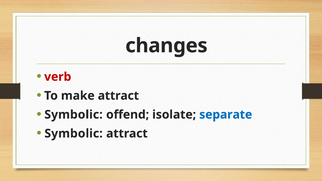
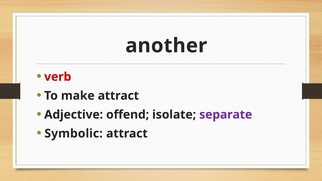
changes: changes -> another
Symbolic at (74, 115): Symbolic -> Adjective
separate colour: blue -> purple
